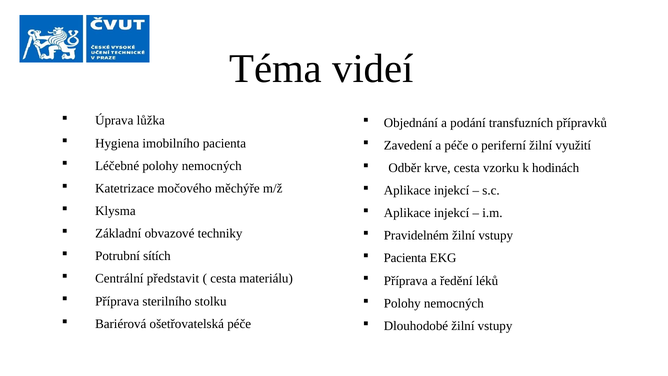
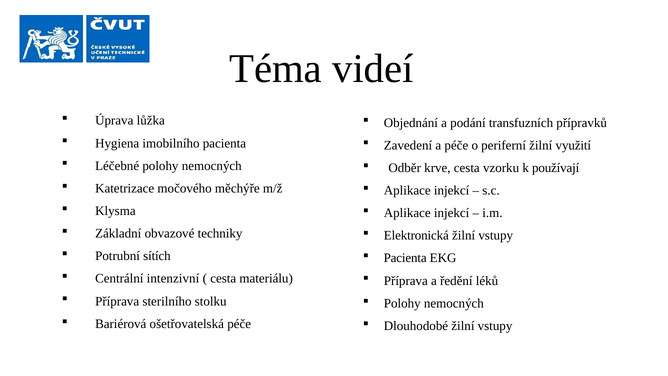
hodinách: hodinách -> používají
Pravidelném: Pravidelném -> Elektronická
představit: představit -> intenzivní
